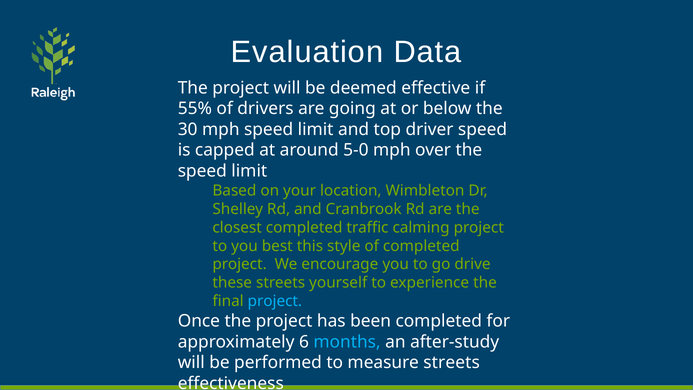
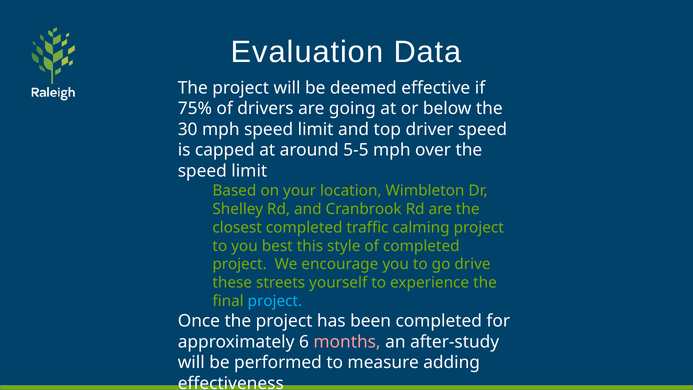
55%: 55% -> 75%
5-0: 5-0 -> 5-5
months colour: light blue -> pink
measure streets: streets -> adding
